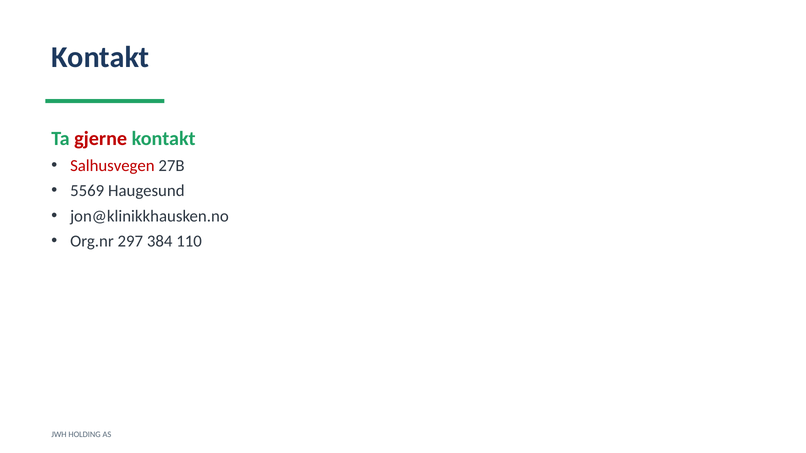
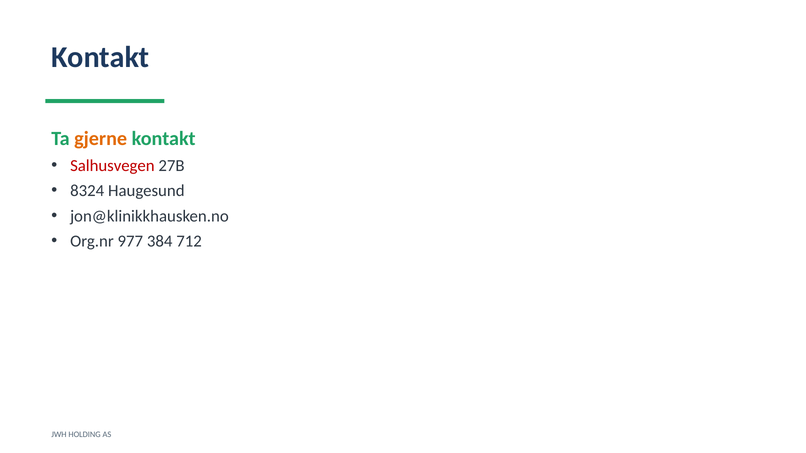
gjerne colour: red -> orange
5569: 5569 -> 8324
297: 297 -> 977
110: 110 -> 712
